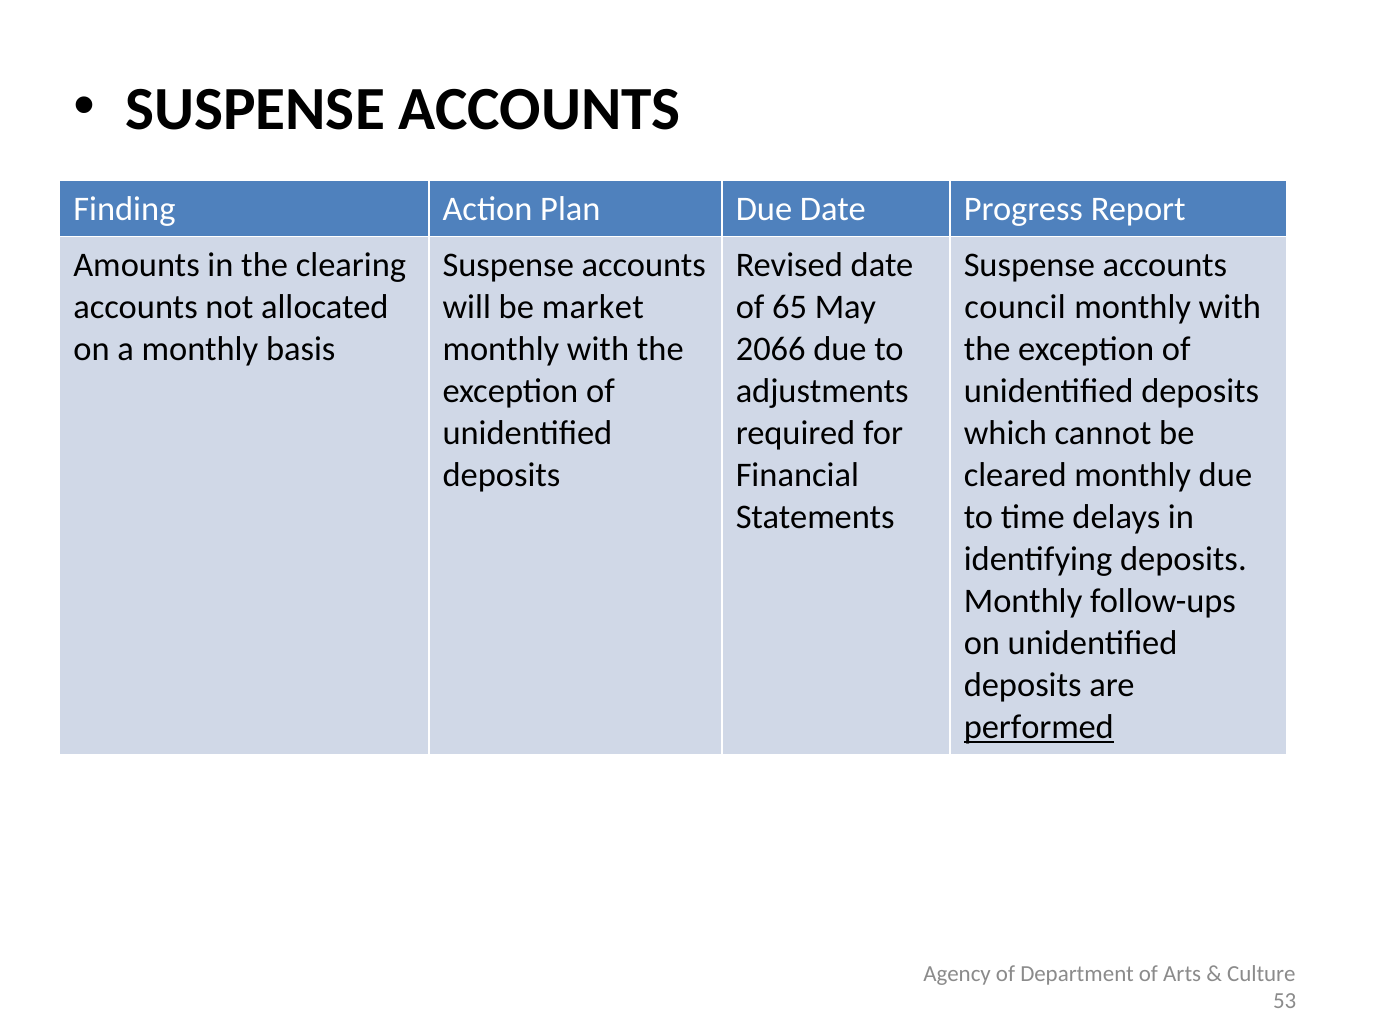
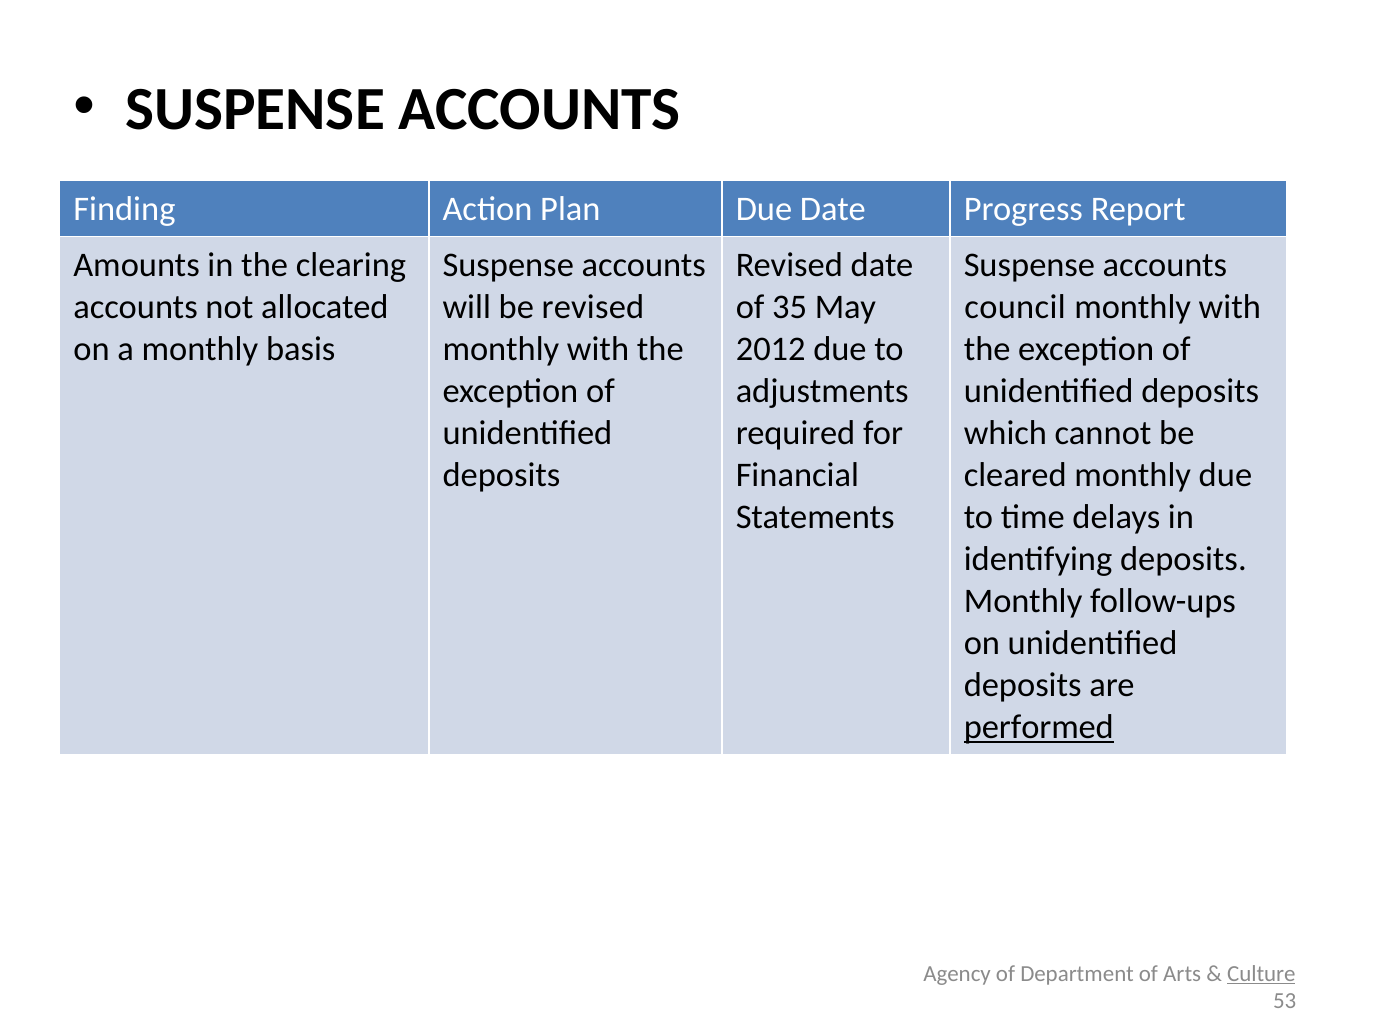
be market: market -> revised
65: 65 -> 35
2066: 2066 -> 2012
Culture underline: none -> present
